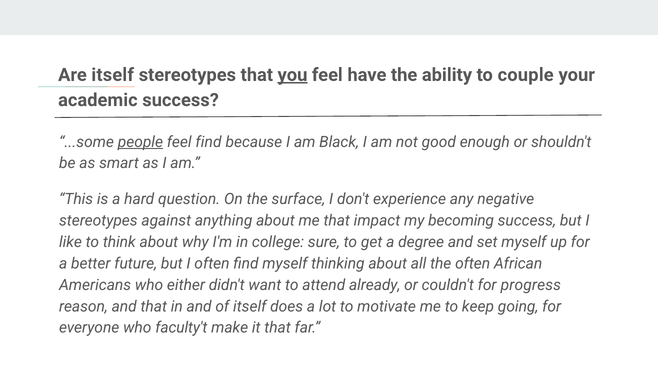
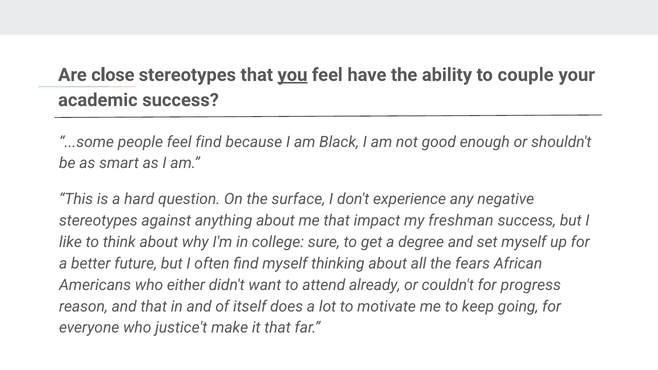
Are itself: itself -> close
people underline: present -> none
becoming: becoming -> freshman
the often: often -> fears
faculty't: faculty't -> justice't
